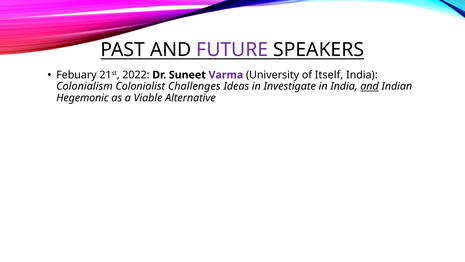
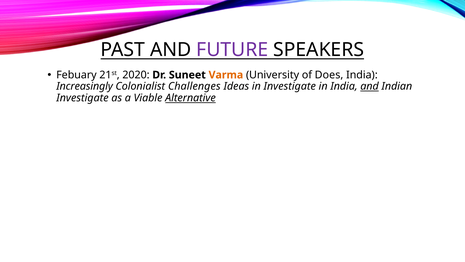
2022: 2022 -> 2020
Varma colour: purple -> orange
Itself: Itself -> Does
Colonialism: Colonialism -> Increasingly
Hegemonic at (83, 98): Hegemonic -> Investigate
Alternative underline: none -> present
